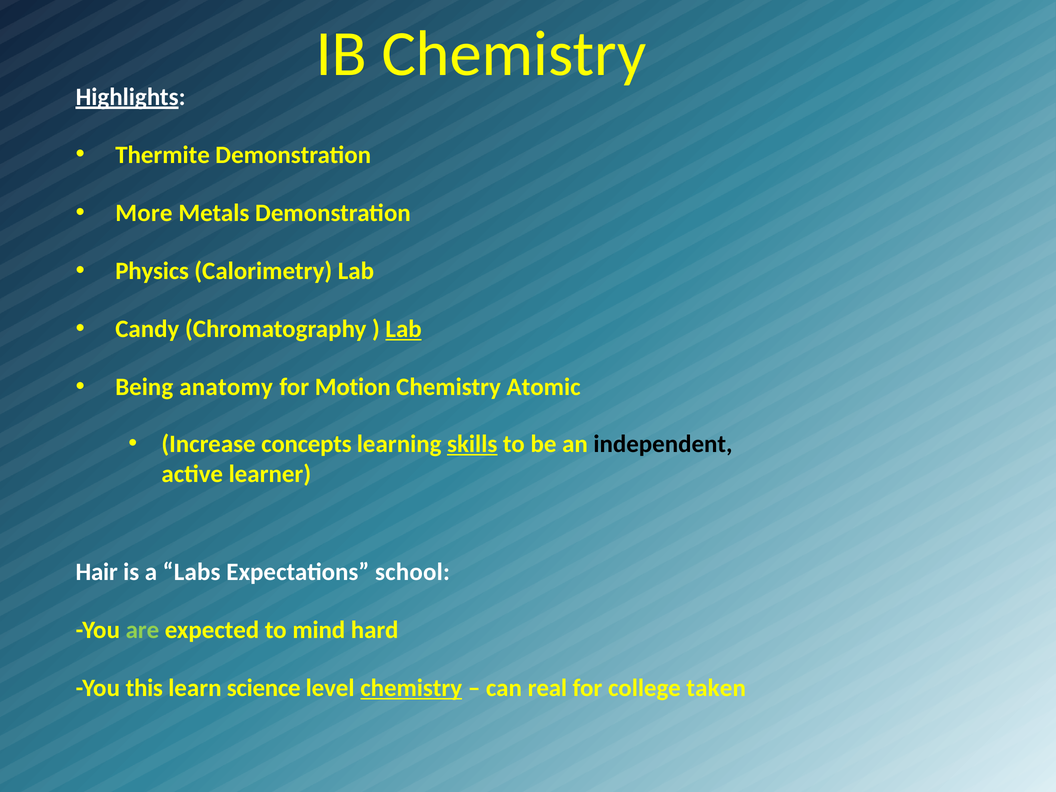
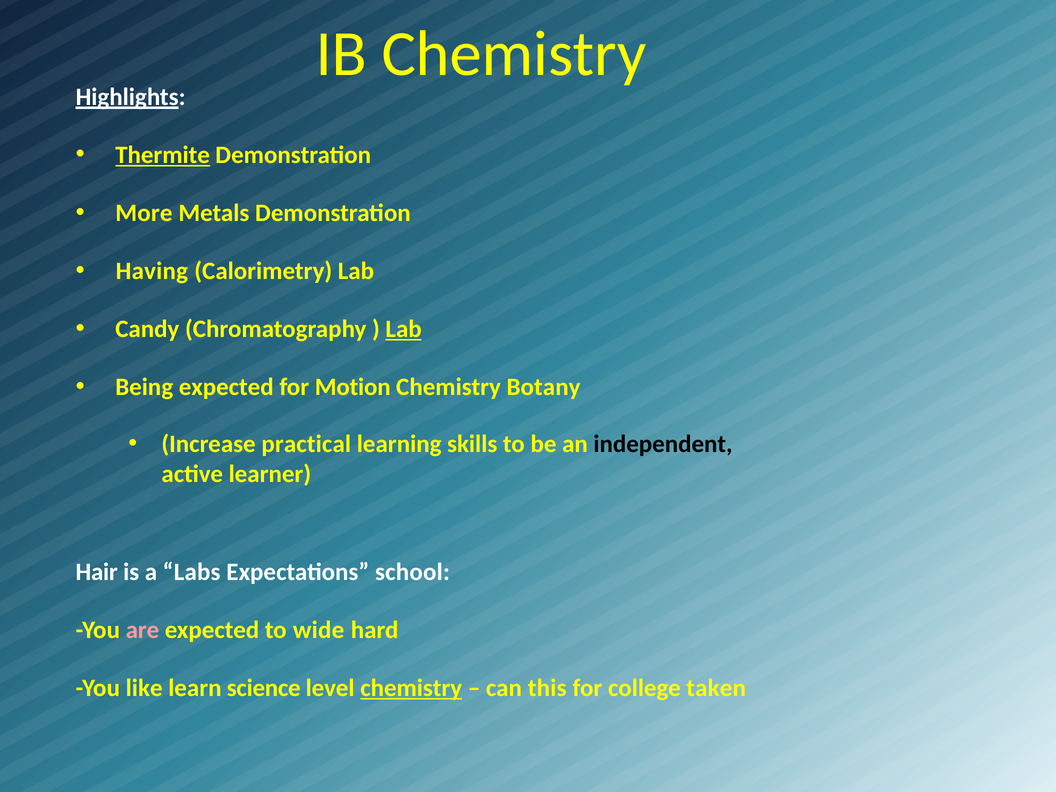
Thermite underline: none -> present
Physics: Physics -> Having
Being anatomy: anatomy -> expected
Atomic: Atomic -> Botany
concepts: concepts -> practical
skills underline: present -> none
are colour: light green -> pink
mind: mind -> wide
this: this -> like
real: real -> this
